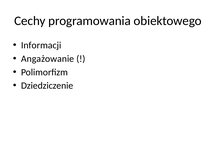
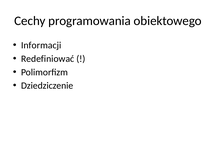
Angażowanie: Angażowanie -> Redefiniować
